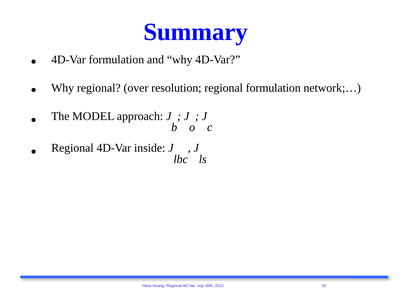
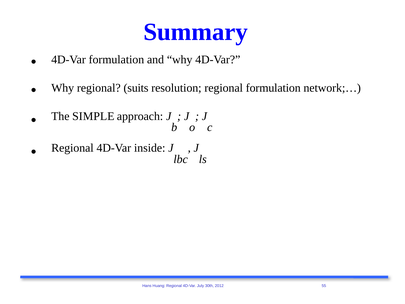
over: over -> suits
MODEL: MODEL -> SIMPLE
